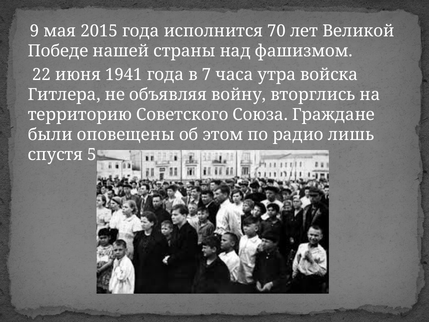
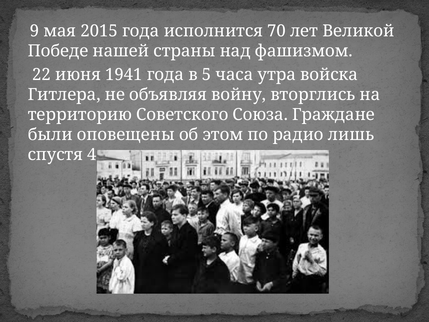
7: 7 -> 5
5: 5 -> 4
